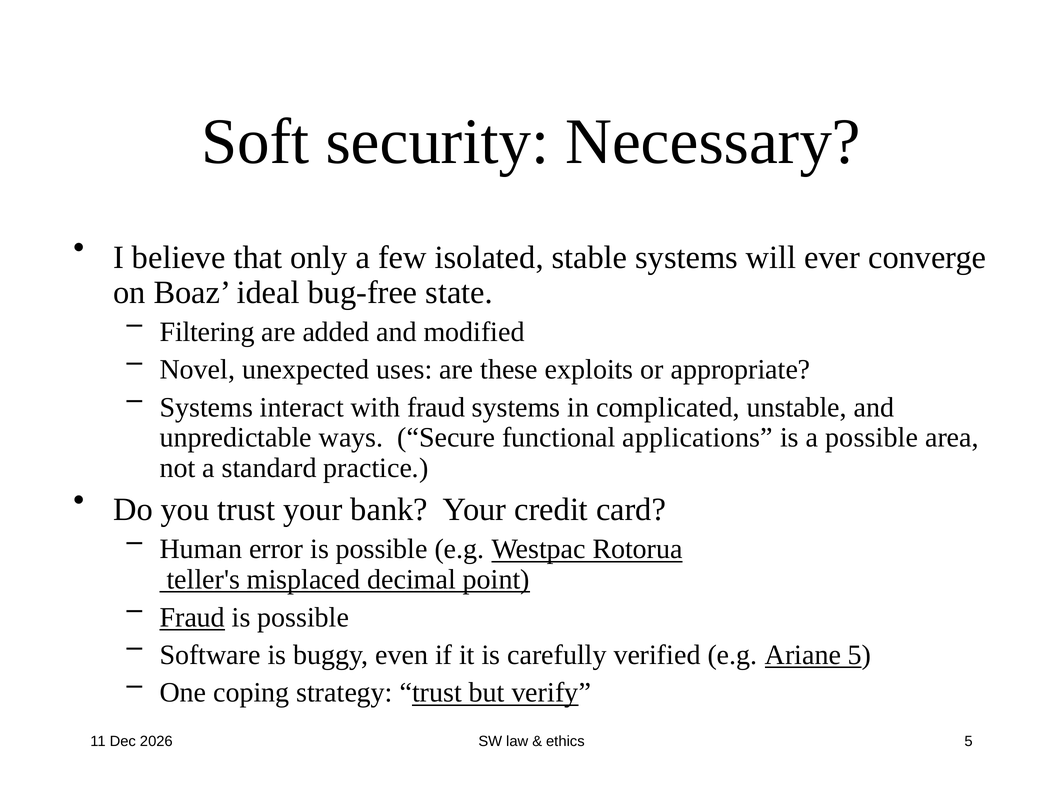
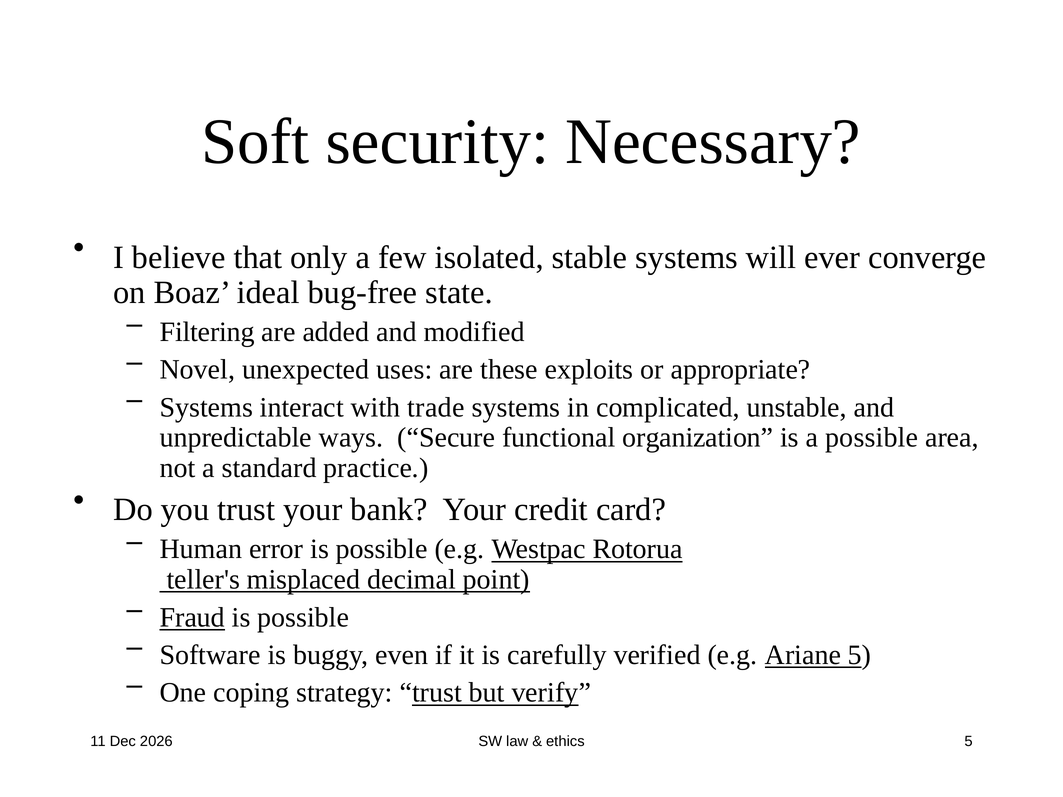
with fraud: fraud -> trade
applications: applications -> organization
